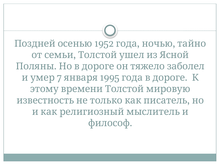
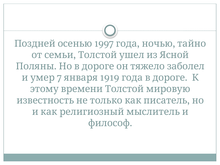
1952: 1952 -> 1997
1995: 1995 -> 1919
